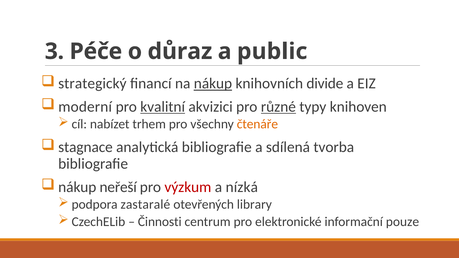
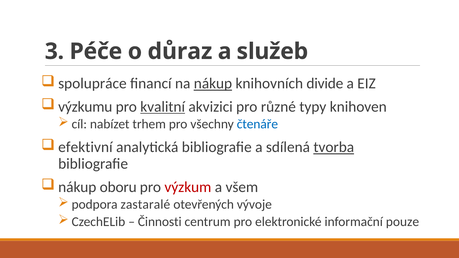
public: public -> služeb
strategický: strategický -> spolupráce
moderní: moderní -> výzkumu
různé underline: present -> none
čtenáře colour: orange -> blue
stagnace: stagnace -> efektivní
tvorba underline: none -> present
neřeší: neřeší -> oboru
nízká: nízká -> všem
library: library -> vývoje
